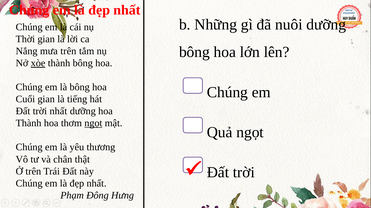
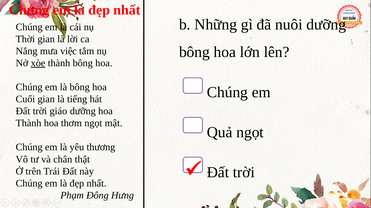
mưa trên: trên -> việc
trời nhất: nhất -> giáo
ngọt at (93, 124) underline: present -> none
